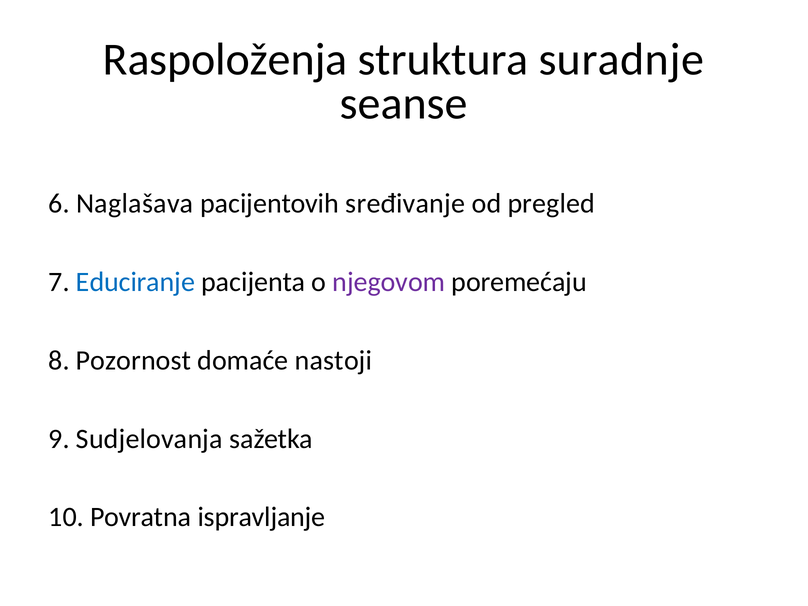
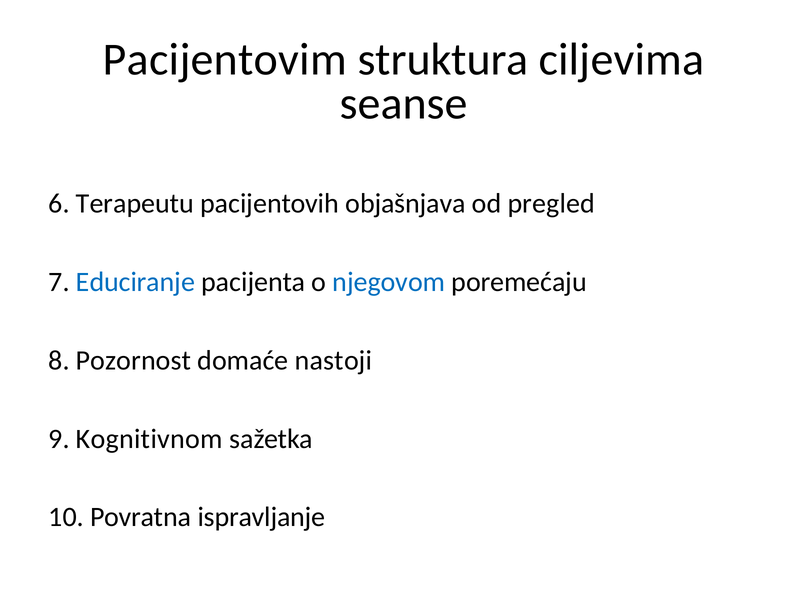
Raspoloženja: Raspoloženja -> Pacijentovim
suradnje: suradnje -> ciljevima
Naglašava: Naglašava -> Terapeutu
sređivanje: sređivanje -> objašnjava
njegovom colour: purple -> blue
Sudjelovanja: Sudjelovanja -> Kognitivnom
